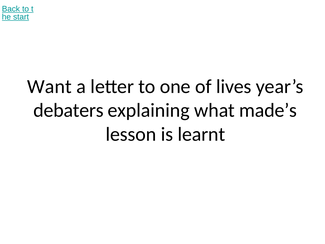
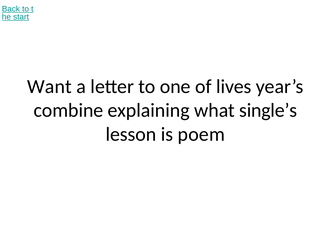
debaters: debaters -> combine
made’s: made’s -> single’s
learnt: learnt -> poem
